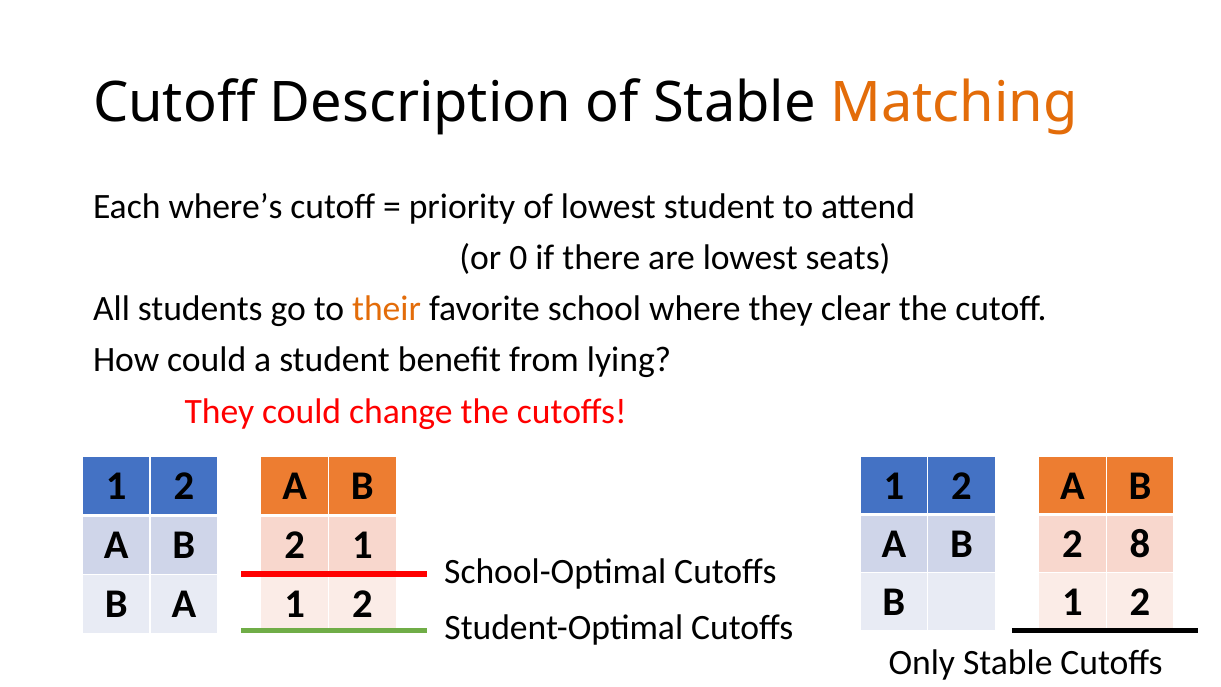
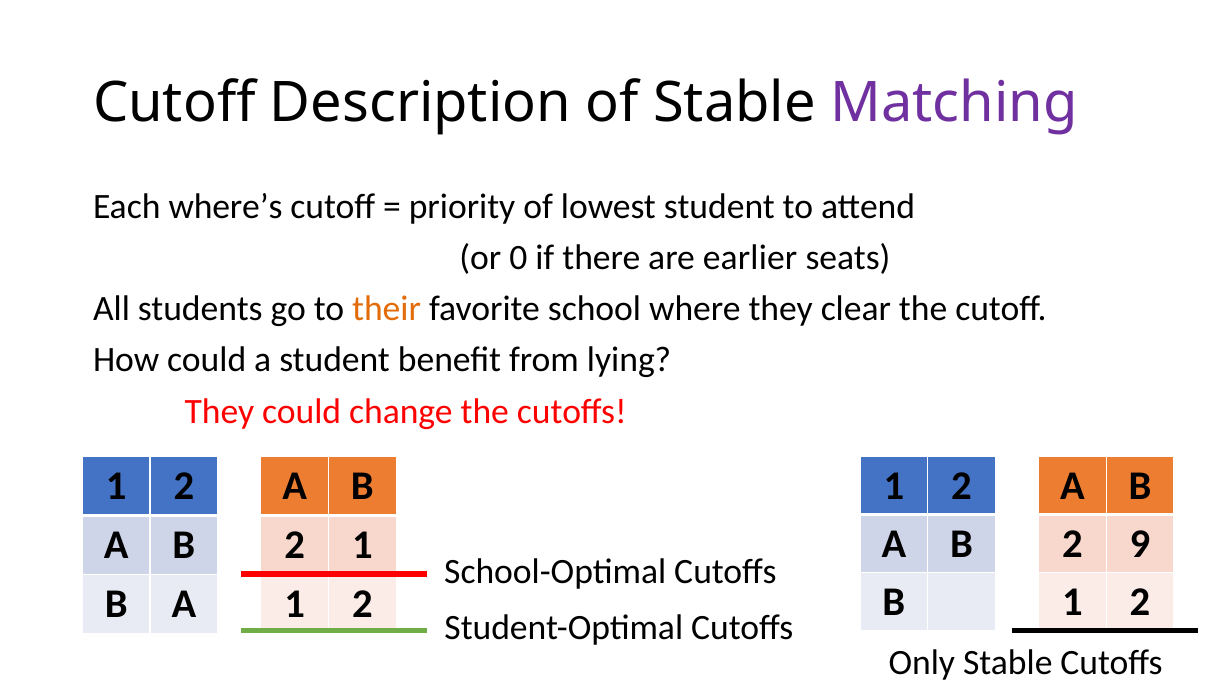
Matching colour: orange -> purple
are lowest: lowest -> earlier
8: 8 -> 9
